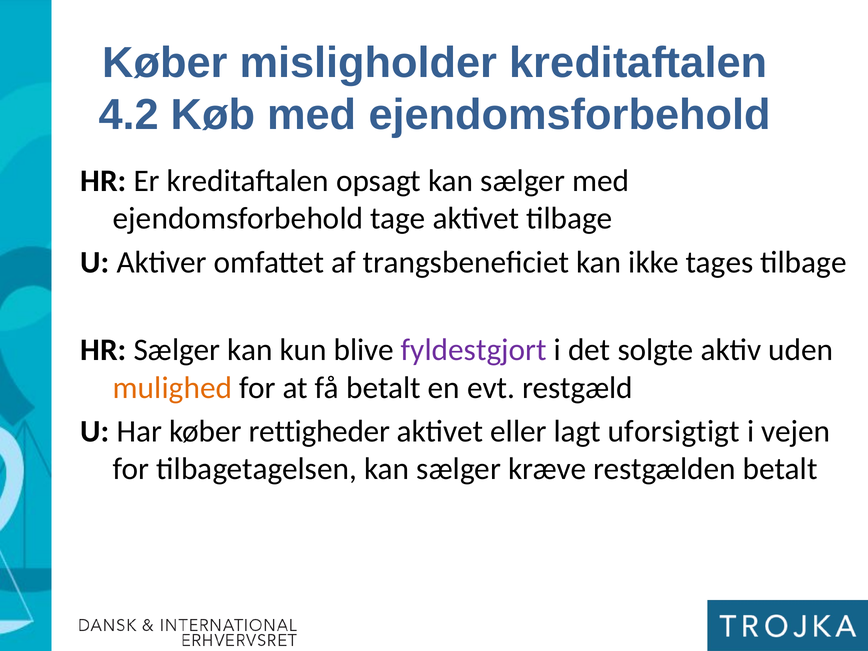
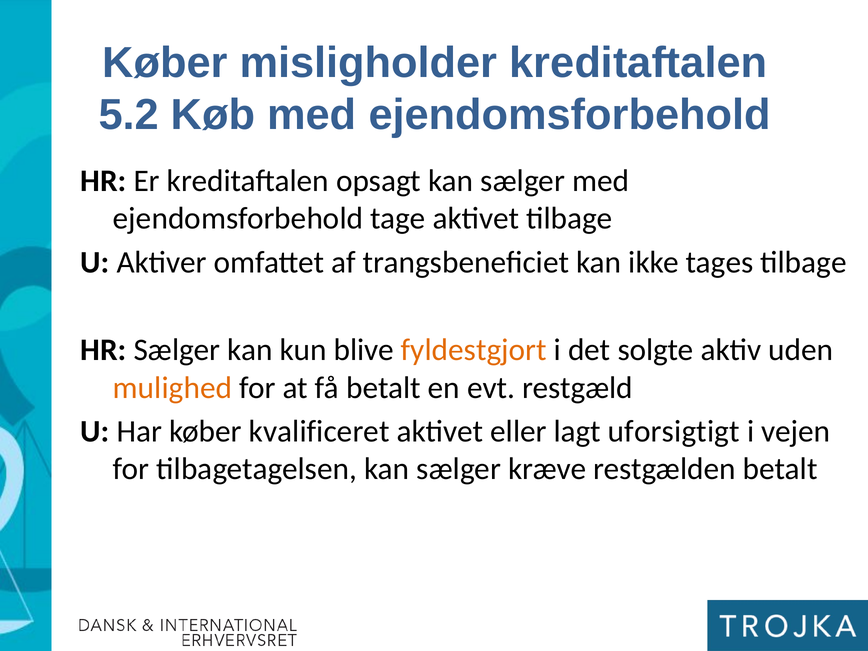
4.2: 4.2 -> 5.2
fyldestgjort colour: purple -> orange
rettigheder: rettigheder -> kvalificeret
